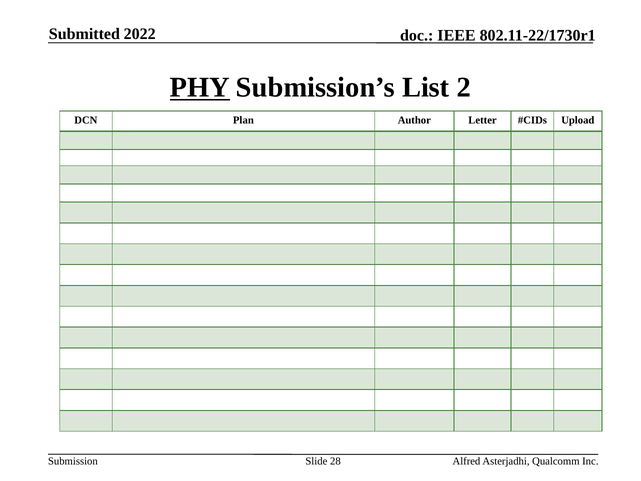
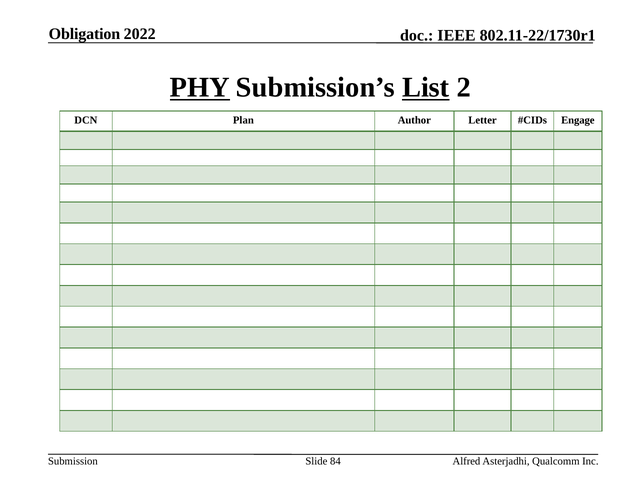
Submitted: Submitted -> Obligation
List underline: none -> present
Upload: Upload -> Engage
28: 28 -> 84
